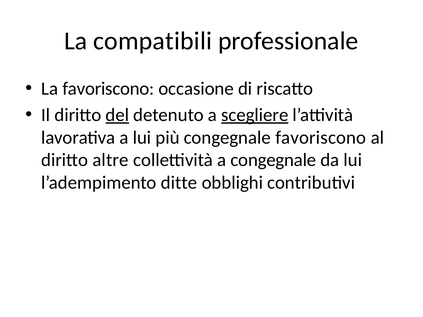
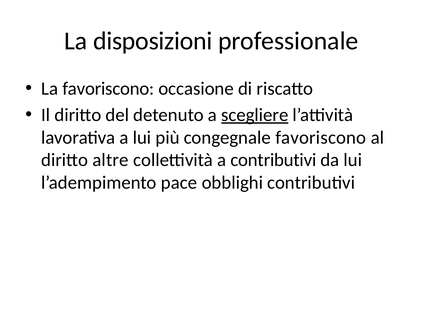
compatibili: compatibili -> disposizioni
del underline: present -> none
a congegnale: congegnale -> contributivi
ditte: ditte -> pace
